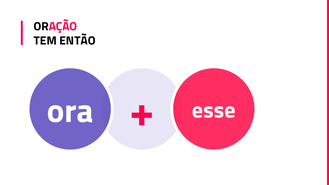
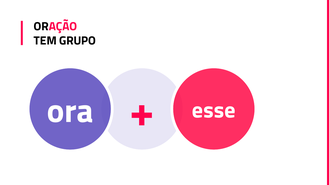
ENTÃO: ENTÃO -> GRUPO
